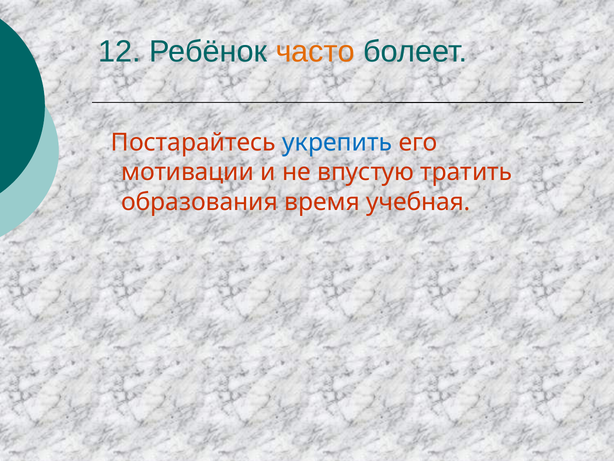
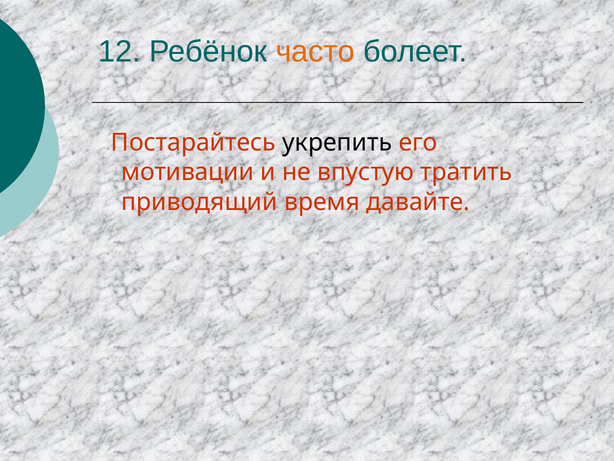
укрепить colour: blue -> black
образования: образования -> приводящий
учебная: учебная -> давайте
